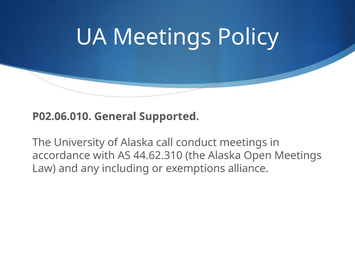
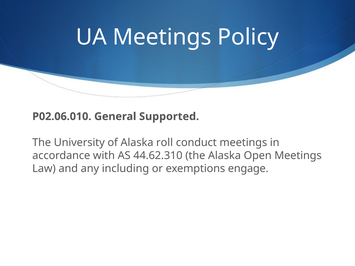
call: call -> roll
alliance: alliance -> engage
